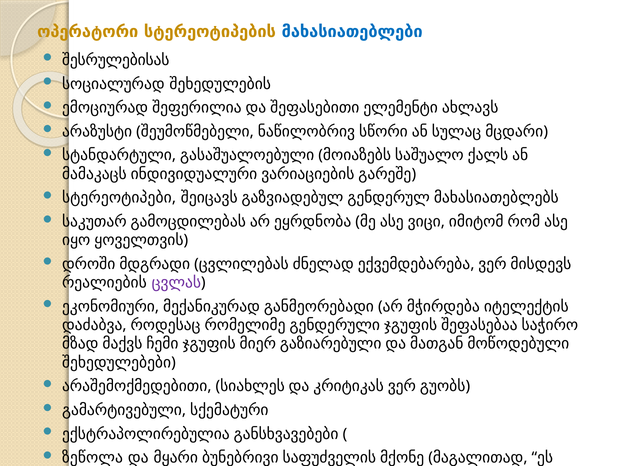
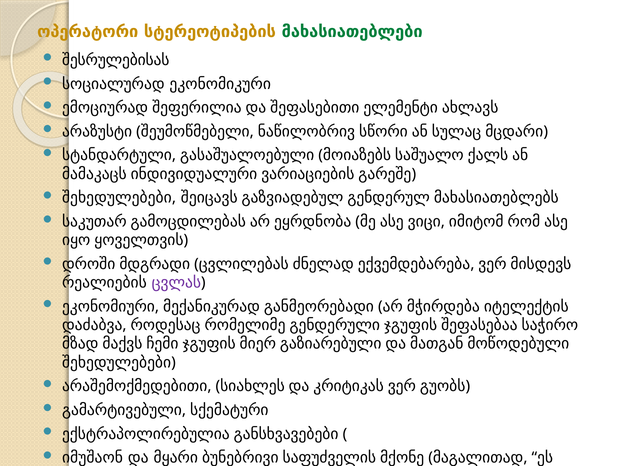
მახასიათებლები colour: blue -> green
შეხედულების: შეხედულების -> ეკონომიკური
სტერეოტიპები at (117, 198): სტერეოტიპები -> შეხედულებები
ზეწოლა: ზეწოლა -> იმუშაონ
